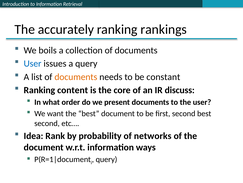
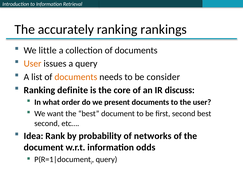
boils: boils -> little
User at (33, 63) colour: blue -> orange
constant: constant -> consider
content: content -> definite
ways: ways -> odds
